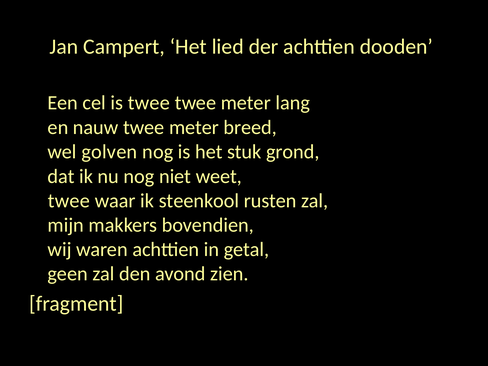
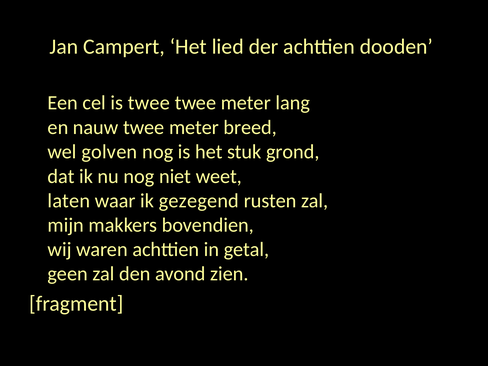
twee at (69, 201): twee -> laten
steenkool: steenkool -> gezegend
